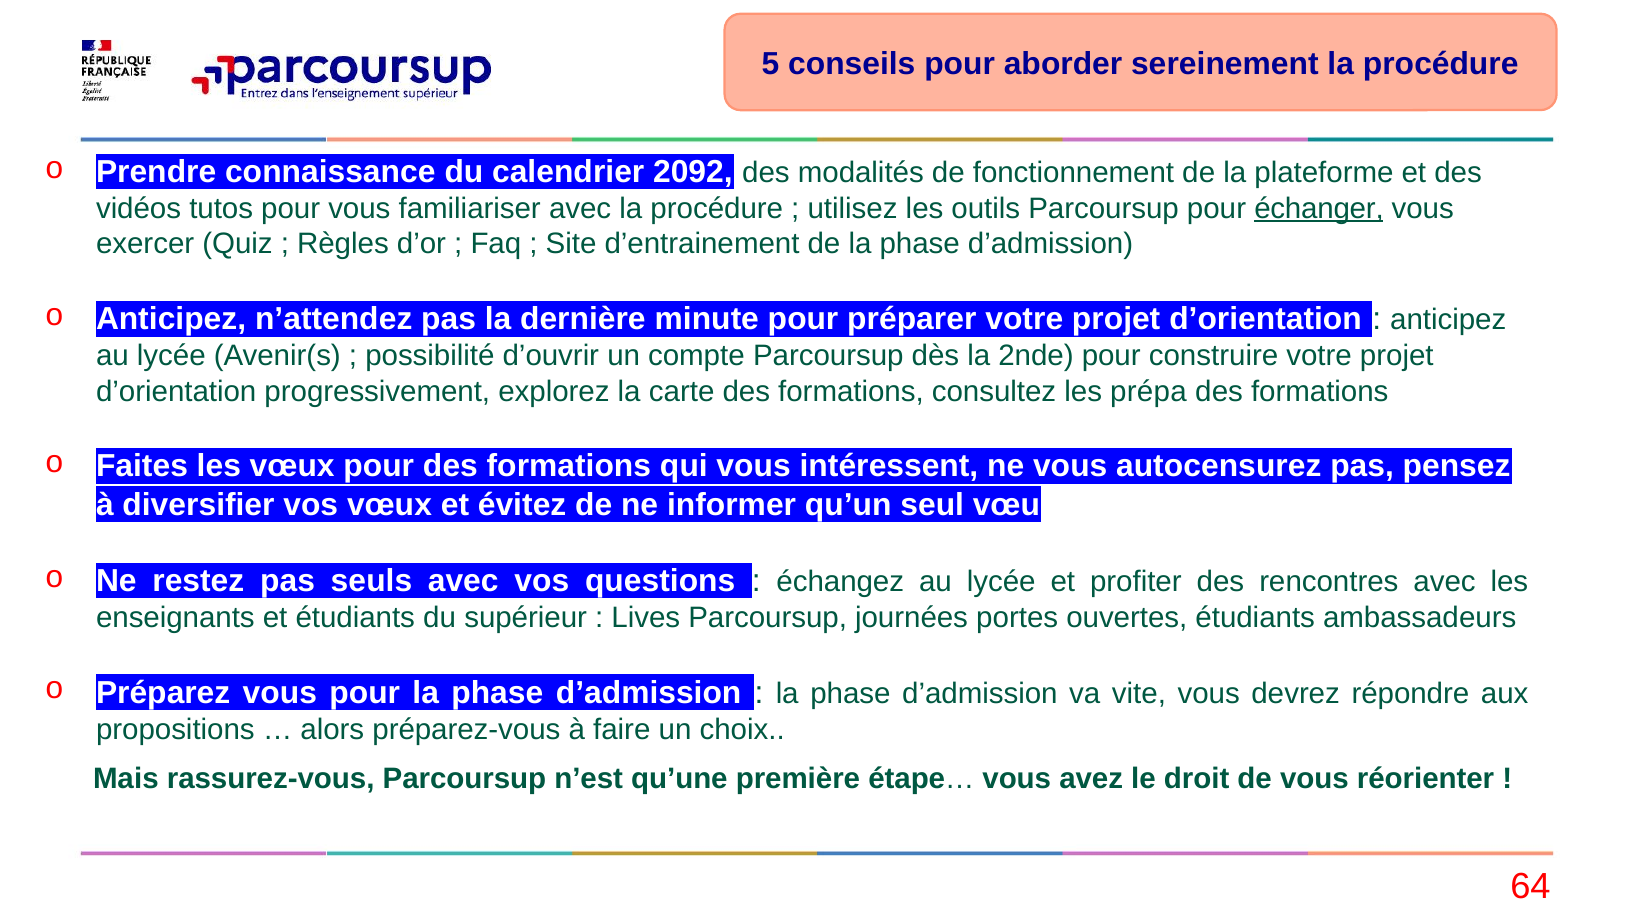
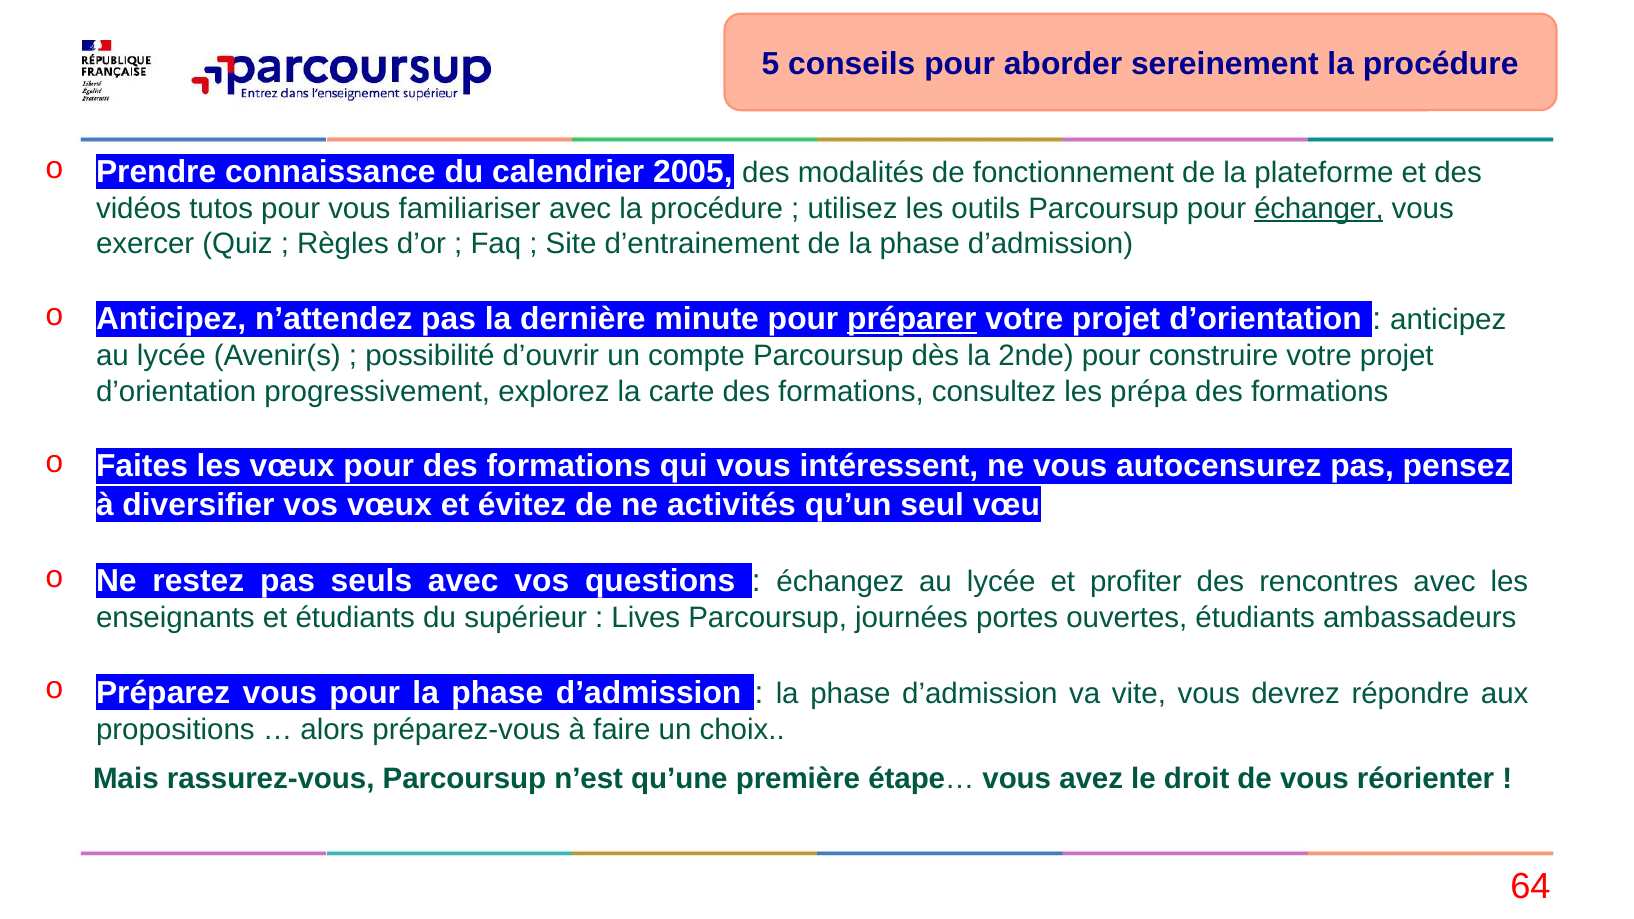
2092: 2092 -> 2005
préparer underline: none -> present
informer: informer -> activités
